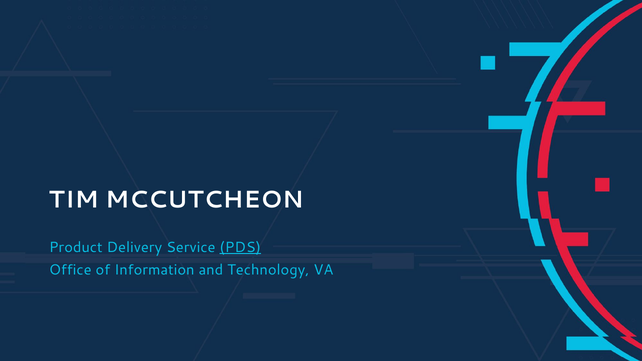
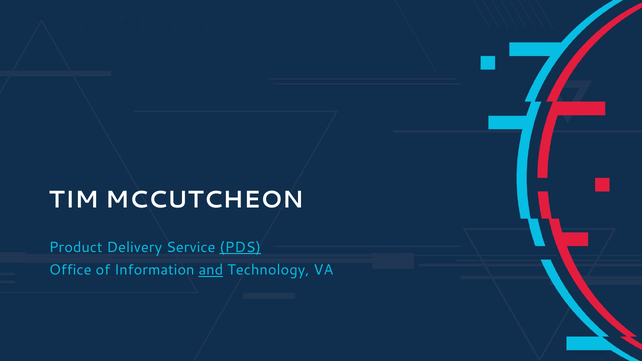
and underline: none -> present
